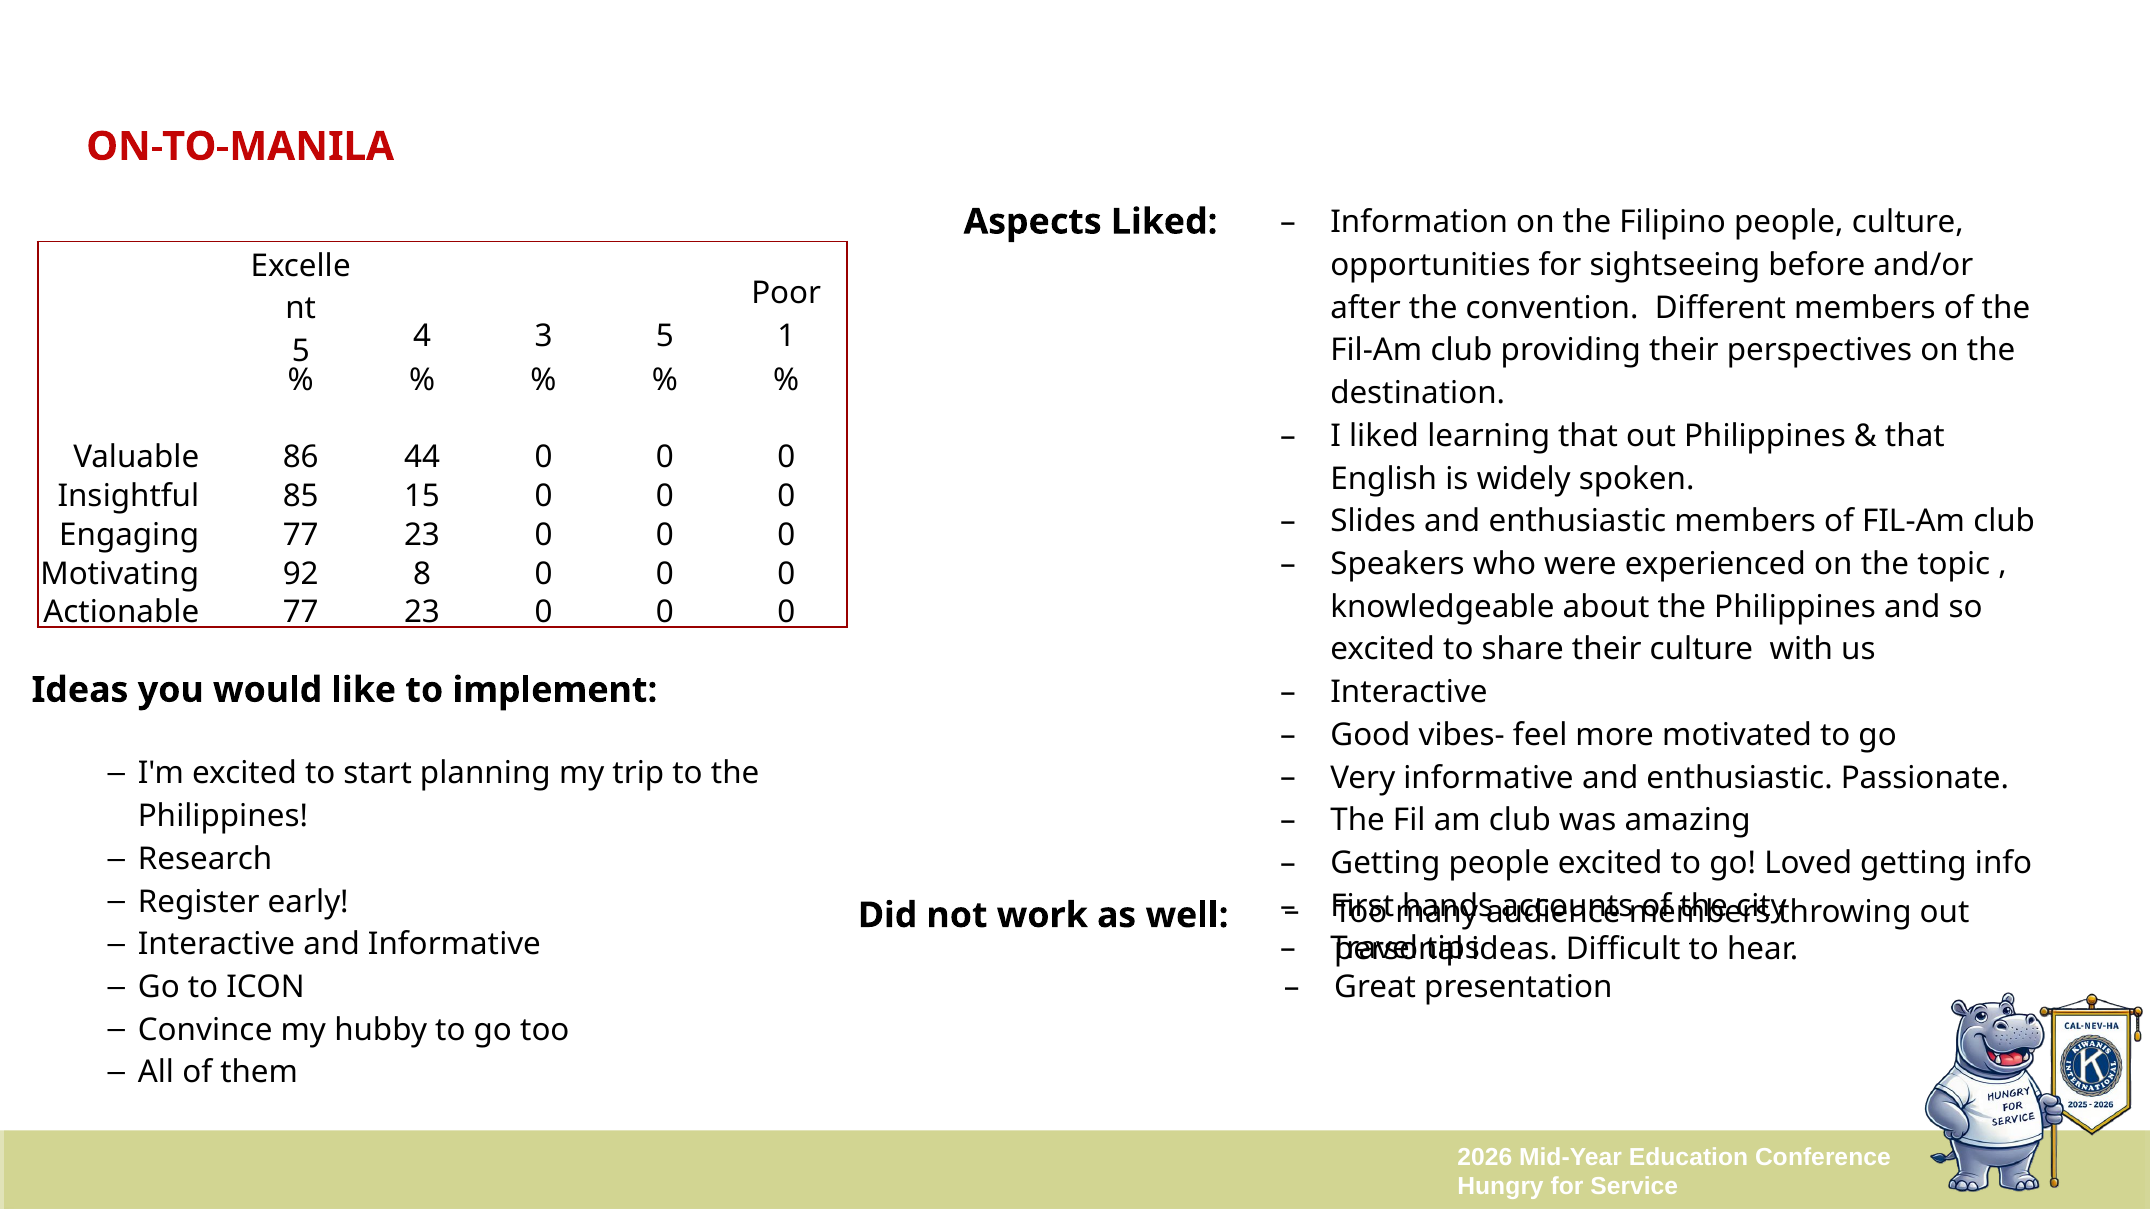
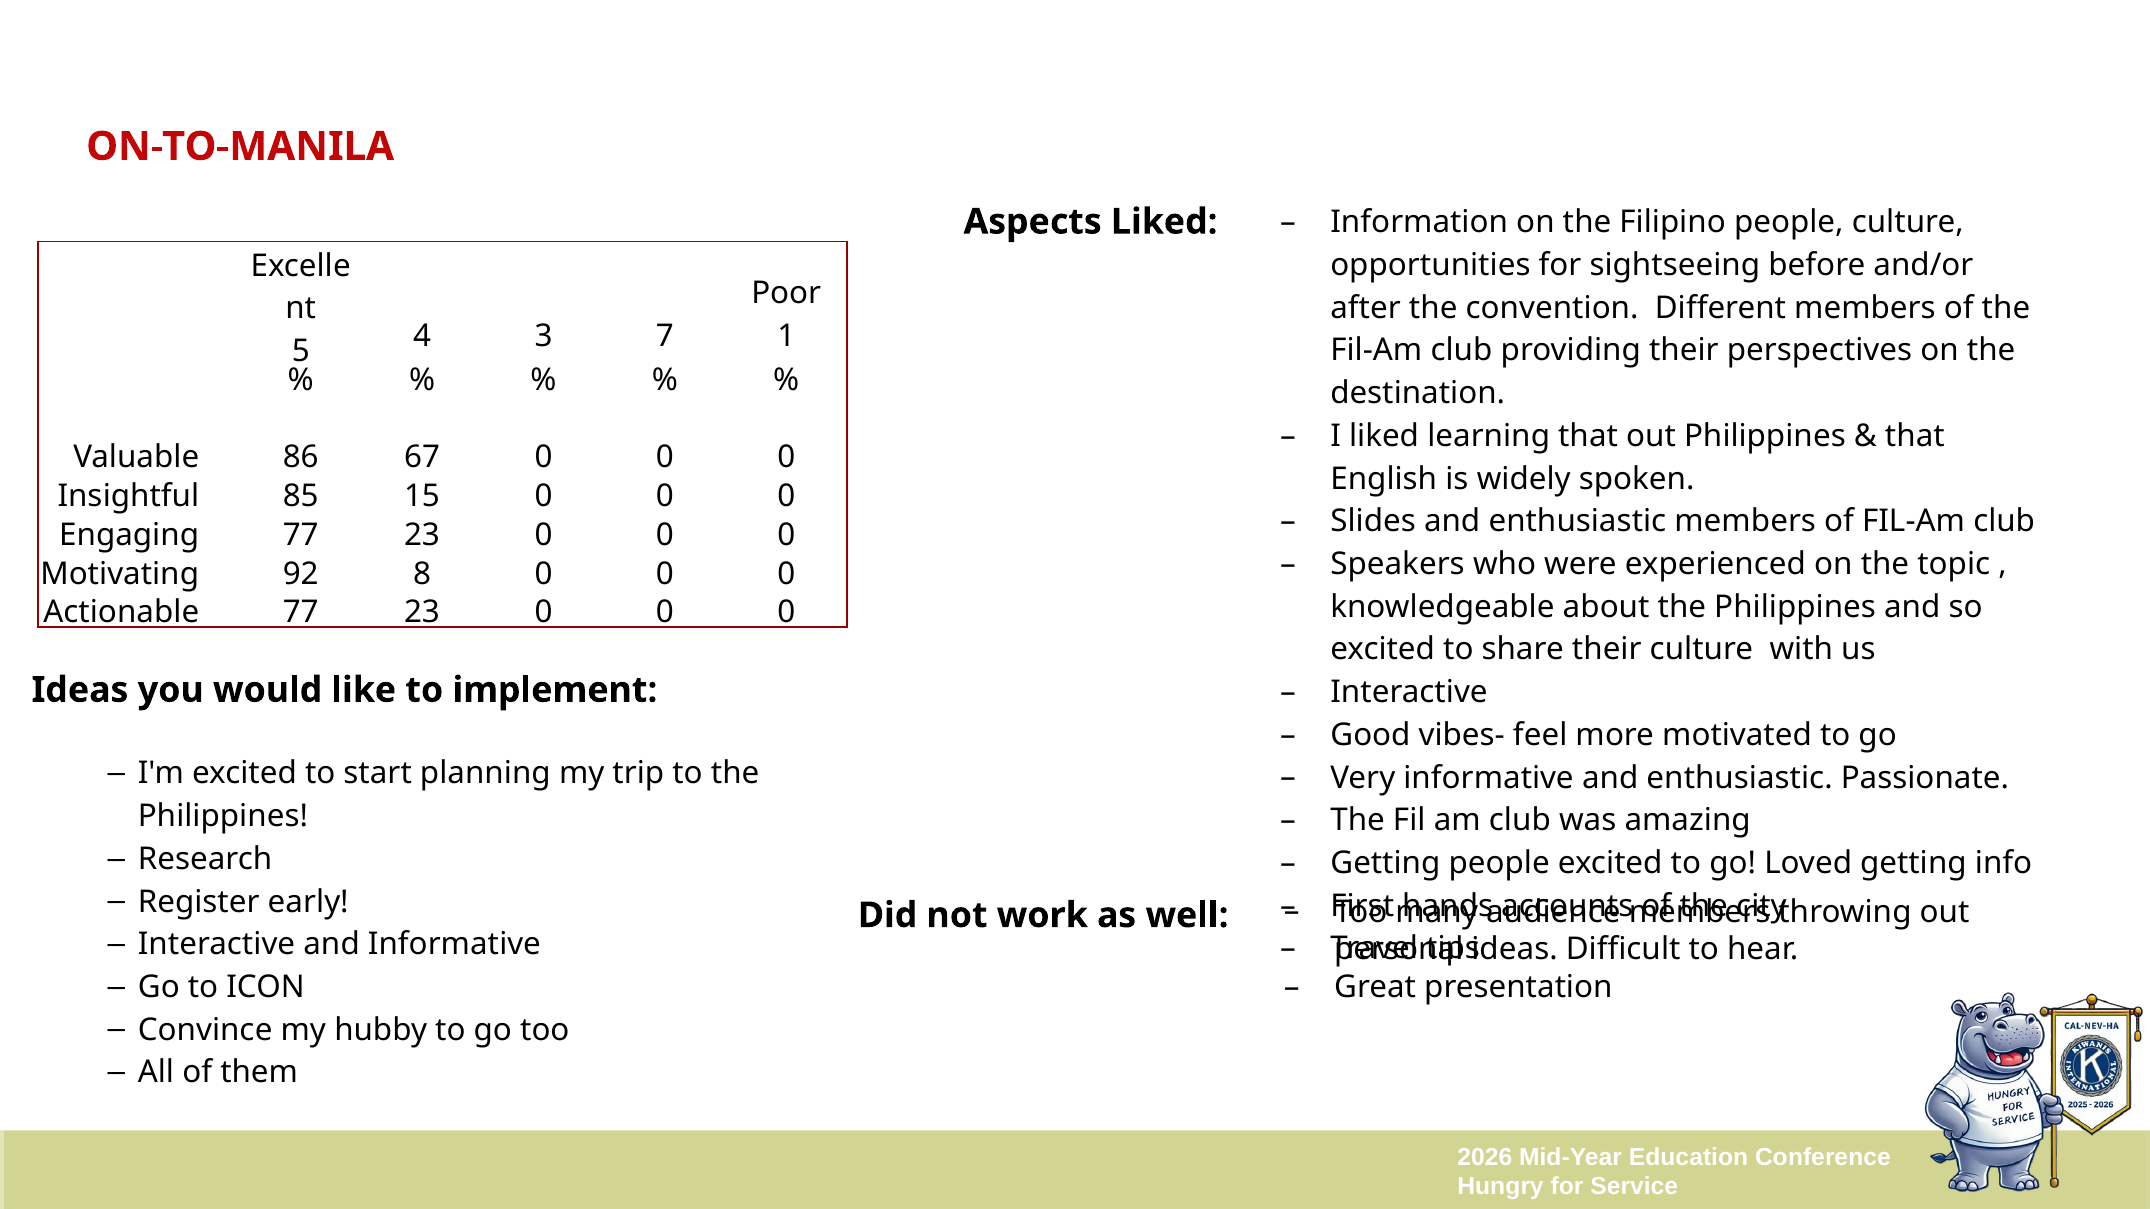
3 5: 5 -> 7
44: 44 -> 67
